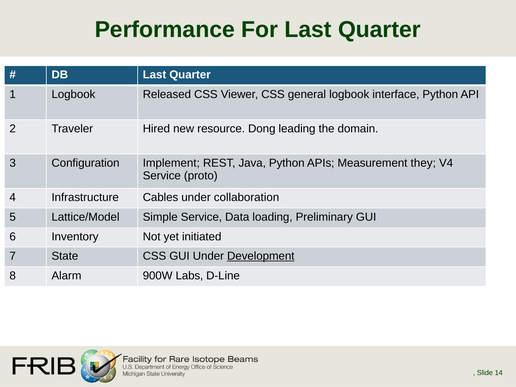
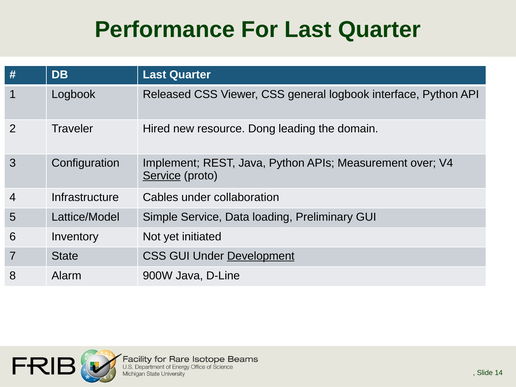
they: they -> over
Service at (162, 176) underline: none -> present
900W Labs: Labs -> Java
